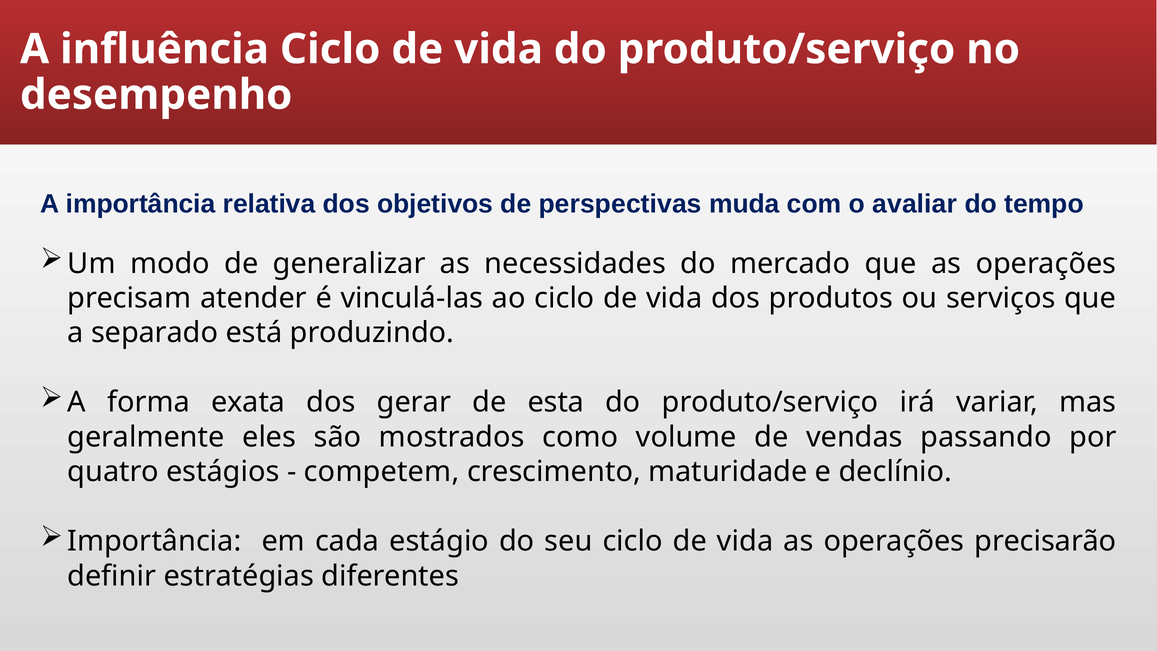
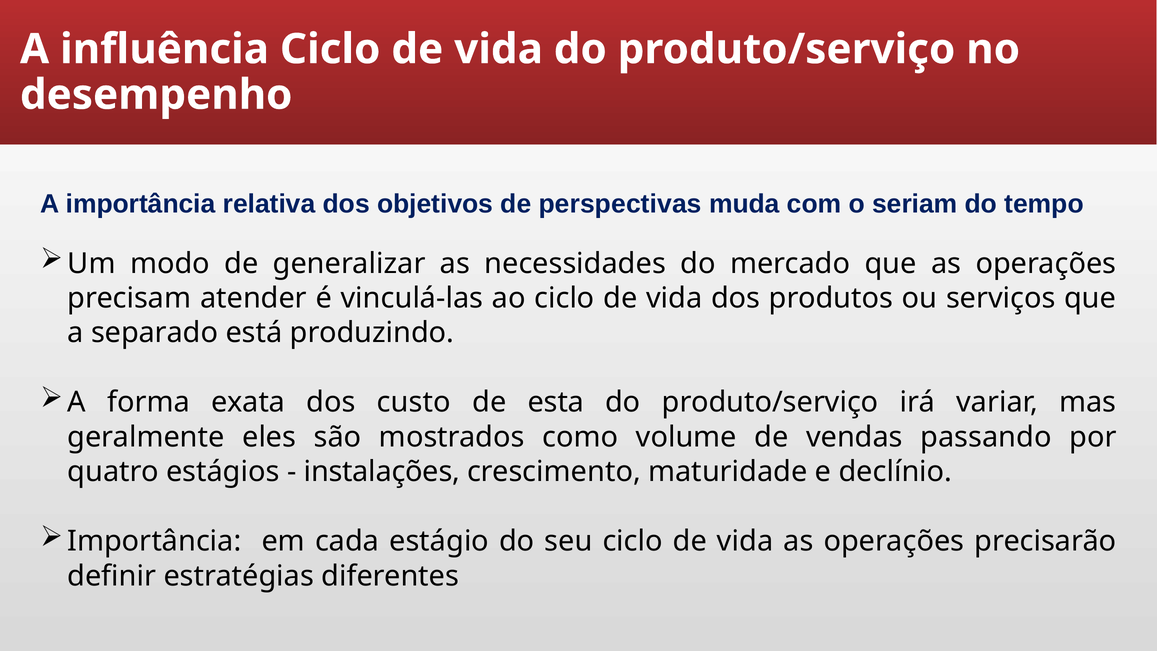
avaliar: avaliar -> seriam
gerar: gerar -> custo
competem: competem -> instalações
